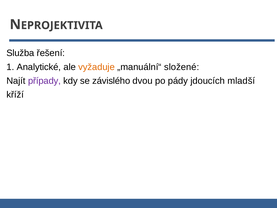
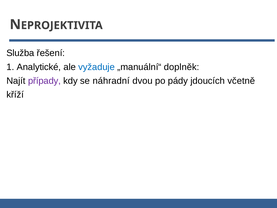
vyžaduje colour: orange -> blue
složené: složené -> doplněk
závislého: závislého -> náhradní
mladší: mladší -> včetně
